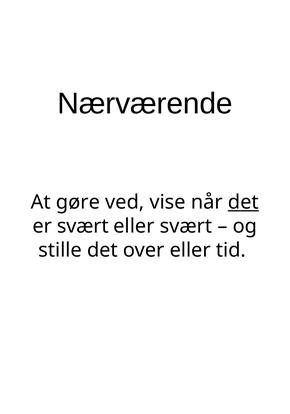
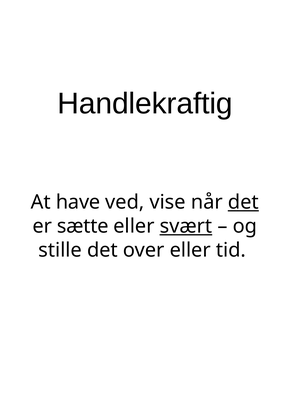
Nærværende: Nærværende -> Handlekraftig
gøre: gøre -> have
er svært: svært -> sætte
svært at (186, 226) underline: none -> present
